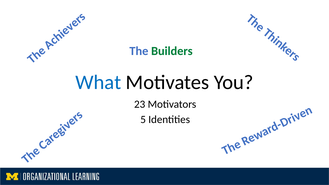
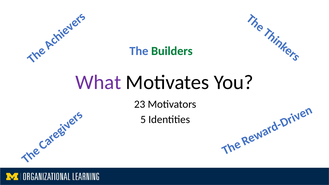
What colour: blue -> purple
